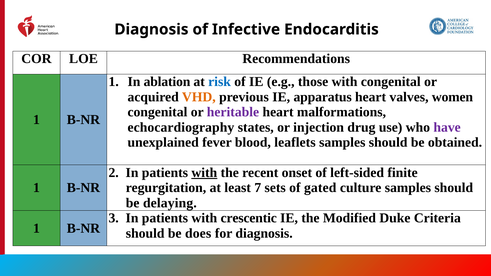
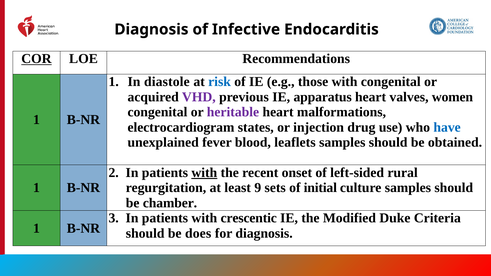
COR underline: none -> present
ablation: ablation -> diastole
VHD colour: orange -> purple
echocardiography: echocardiography -> electrocardiogram
have colour: purple -> blue
finite: finite -> rural
7: 7 -> 9
gated: gated -> initial
delaying: delaying -> chamber
